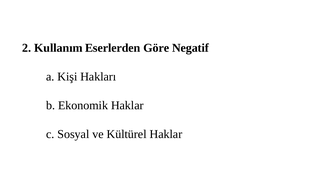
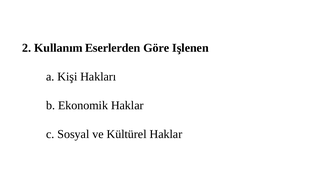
Negatif: Negatif -> Işlenen
